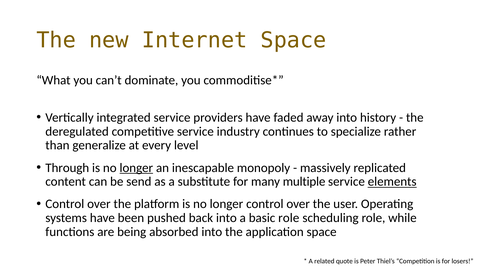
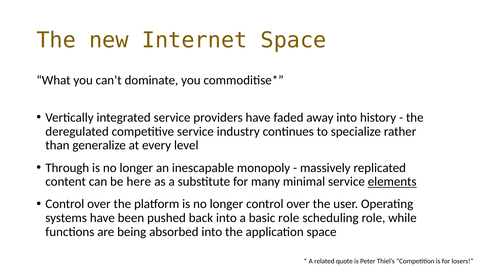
longer at (136, 168) underline: present -> none
send: send -> here
multiple: multiple -> minimal
